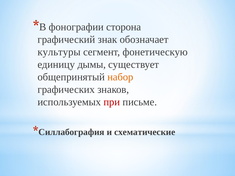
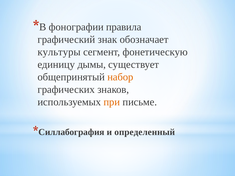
сторона: сторона -> правила
при colour: red -> orange
схематические: схематические -> определенный
